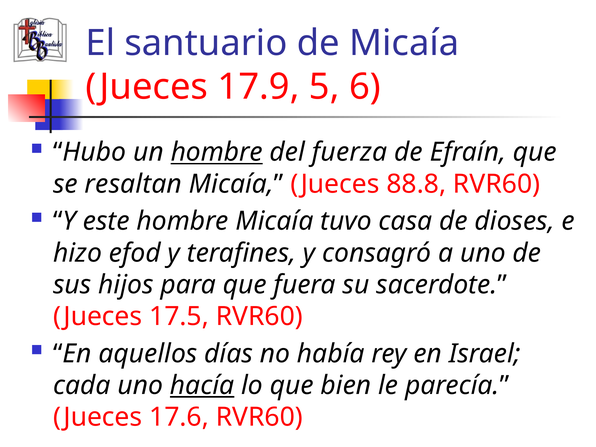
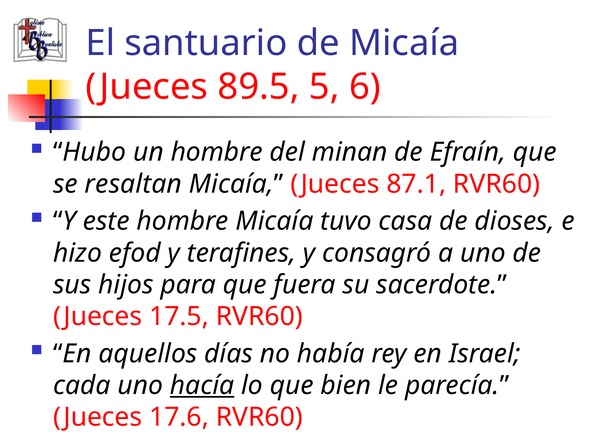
17.9: 17.9 -> 89.5
hombre at (217, 152) underline: present -> none
fuerza: fuerza -> minan
88.8: 88.8 -> 87.1
